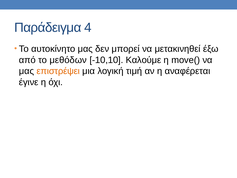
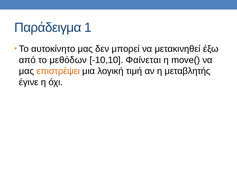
4: 4 -> 1
Καλούμε: Καλούμε -> Φαίνεται
αναφέρεται: αναφέρεται -> μεταβλητής
